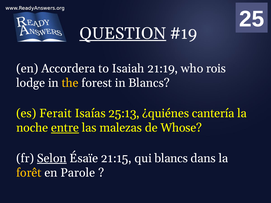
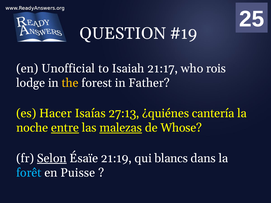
QUESTION underline: present -> none
Accordera: Accordera -> Unofficial
21:19: 21:19 -> 21:17
in Blancs: Blancs -> Father
Ferait: Ferait -> Hacer
25:13: 25:13 -> 27:13
malezas underline: none -> present
21:15: 21:15 -> 21:19
forêt colour: yellow -> light blue
Parole: Parole -> Puisse
